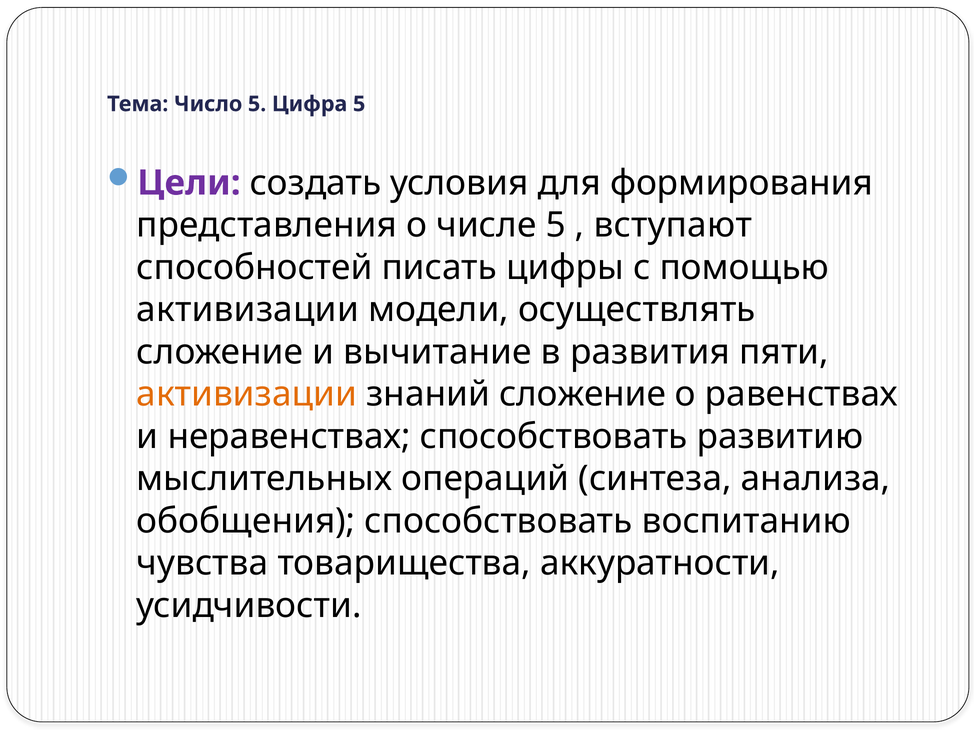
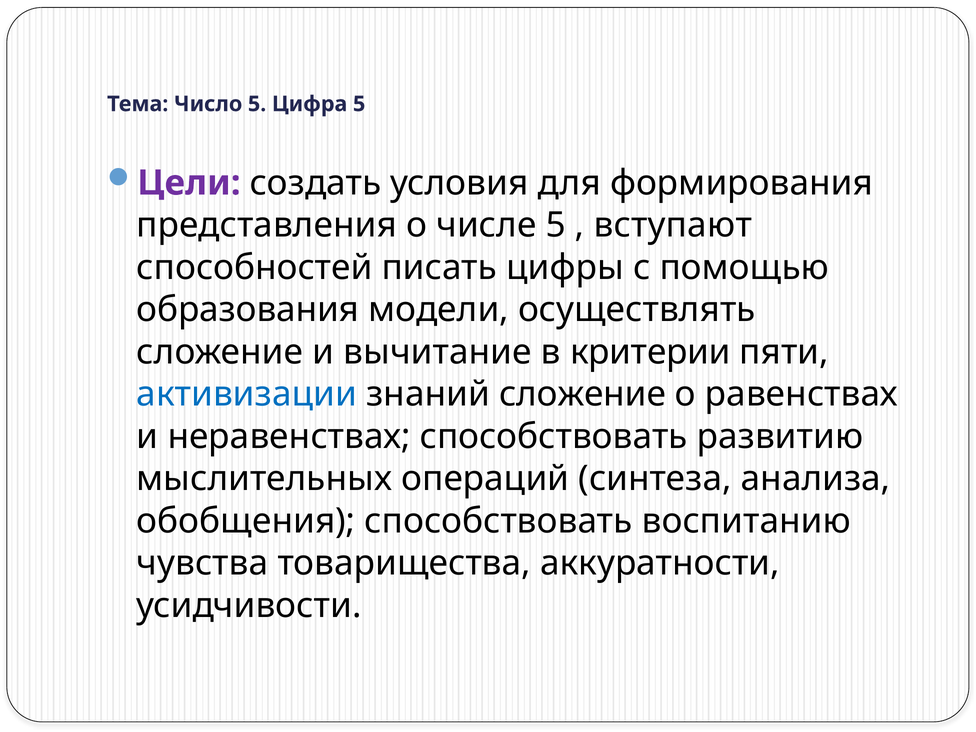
активизации at (248, 310): активизации -> образования
развития: развития -> критерии
активизации at (247, 394) colour: orange -> blue
